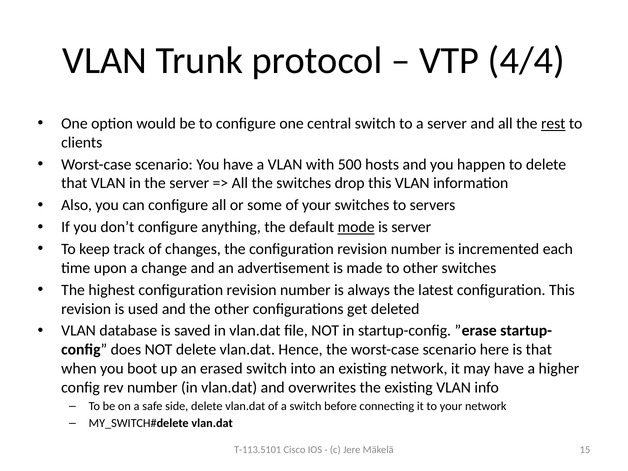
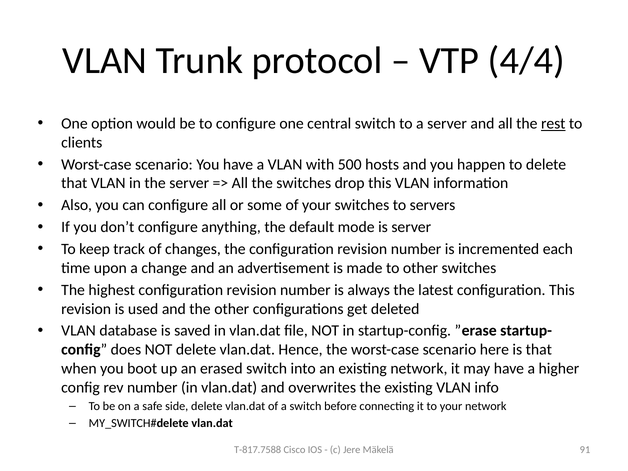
mode underline: present -> none
T-113.5101: T-113.5101 -> T-817.7588
15: 15 -> 91
